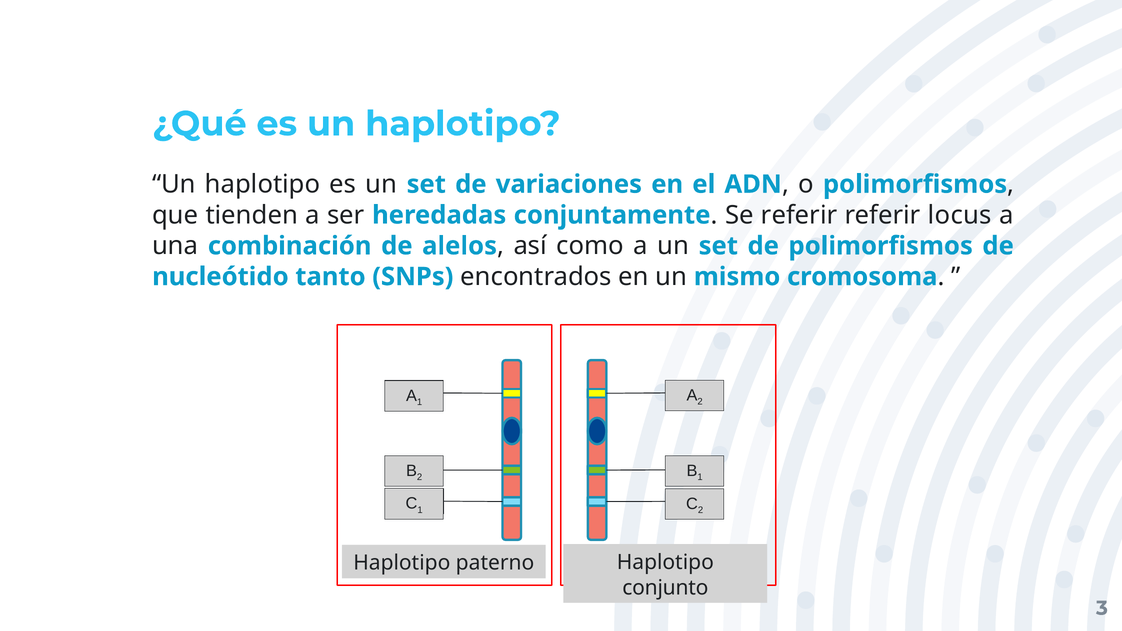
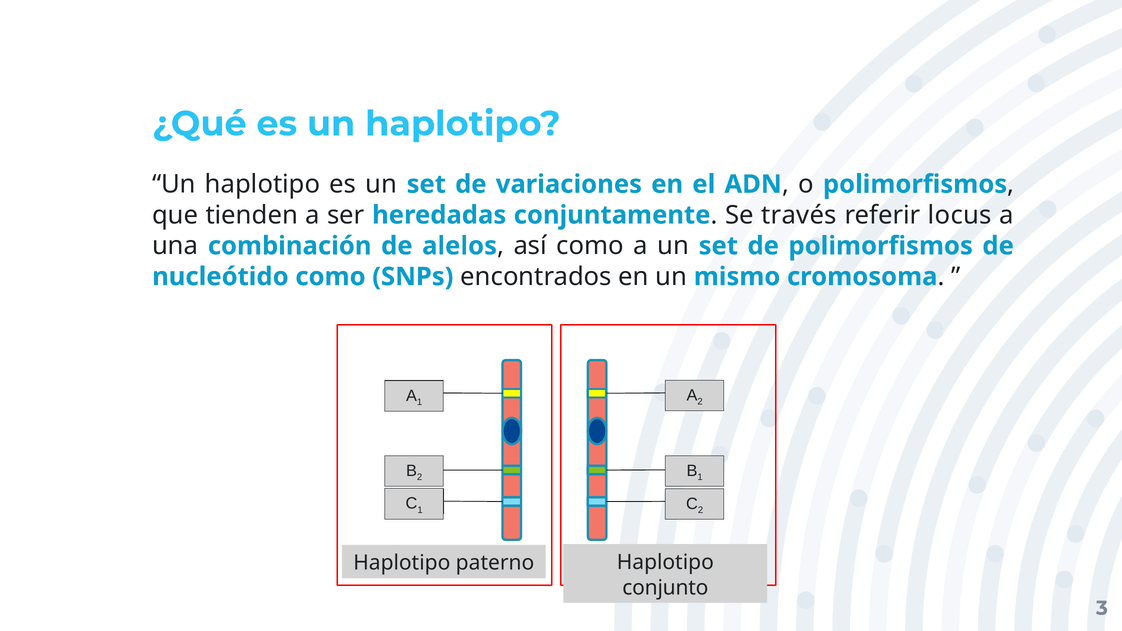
Se referir: referir -> través
nucleótido tanto: tanto -> como
